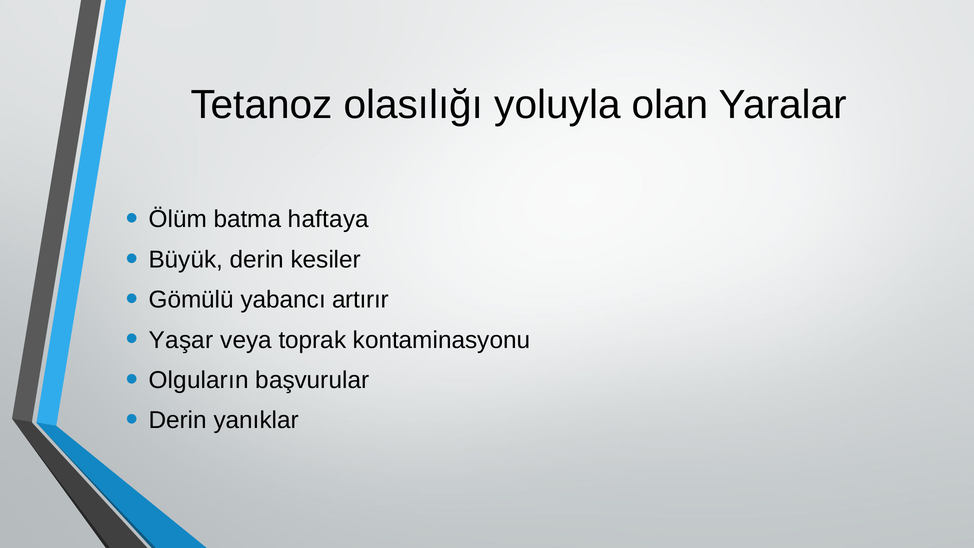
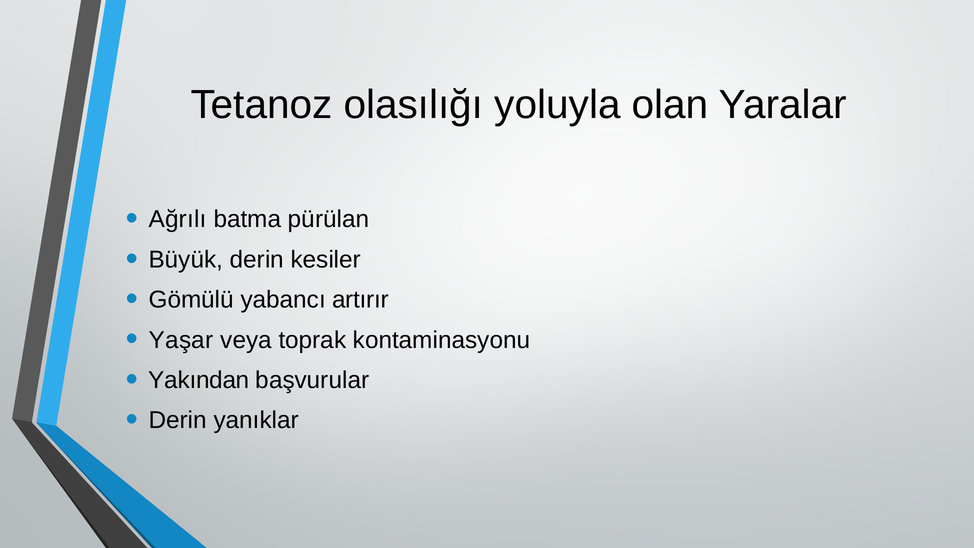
Ölüm: Ölüm -> Ağrılı
haftaya: haftaya -> pürülan
Olguların: Olguların -> Yakından
